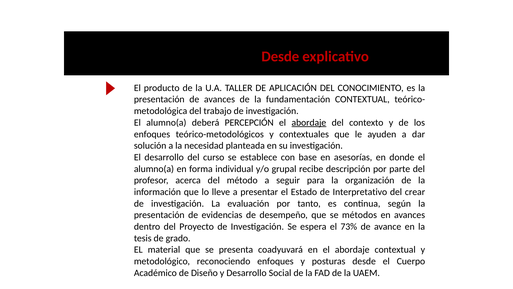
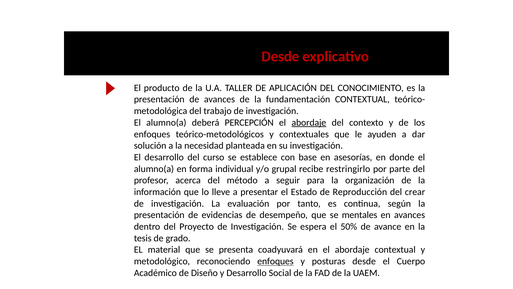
descripción: descripción -> restringirlo
Interpretativo: Interpretativo -> Reproducción
métodos: métodos -> mentales
73%: 73% -> 50%
enfoques at (275, 261) underline: none -> present
